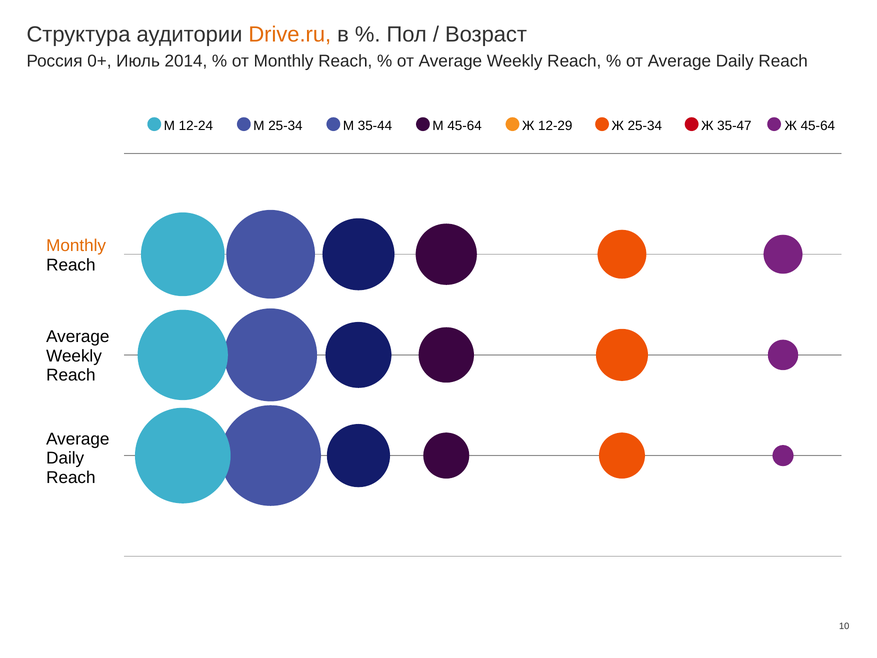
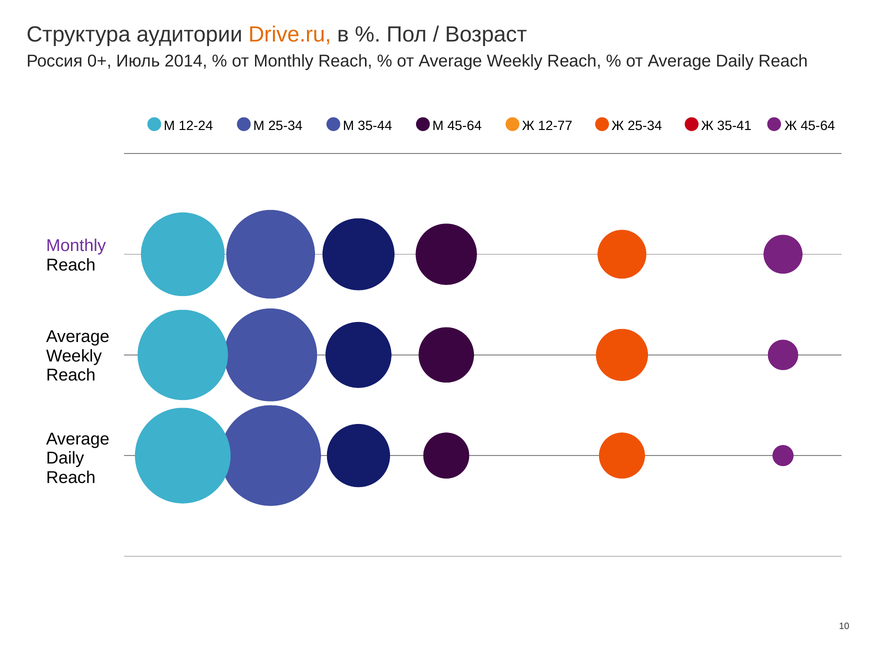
12-29: 12-29 -> 12-77
35-47: 35-47 -> 35-41
Monthly at (76, 246) colour: orange -> purple
